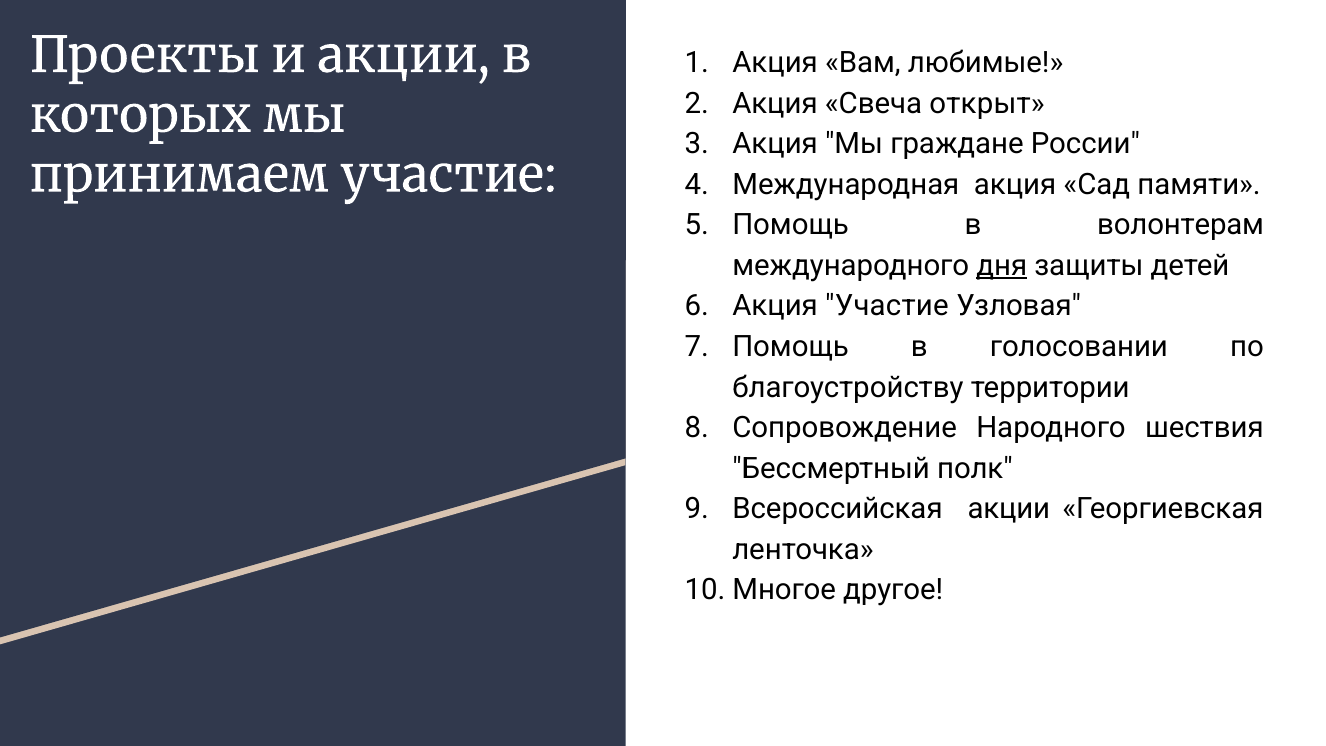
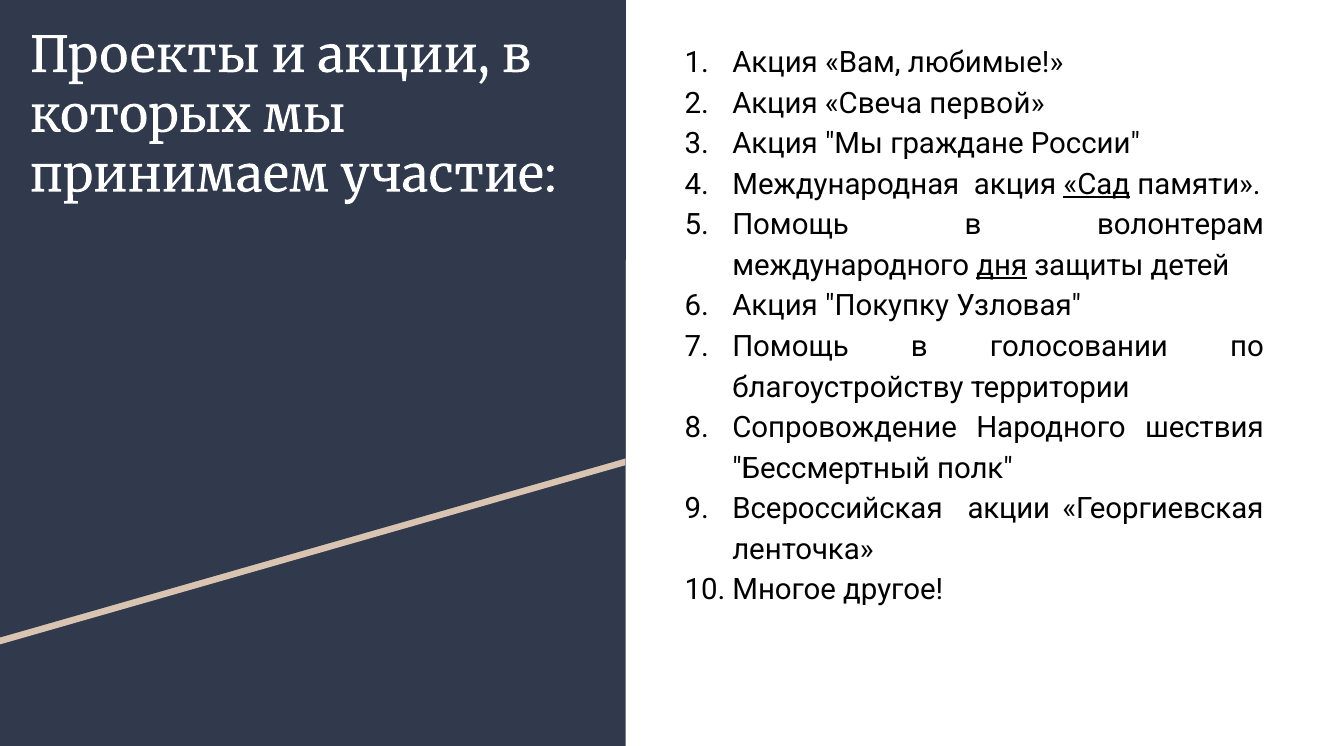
открыт: открыт -> первой
Сад underline: none -> present
Акция Участие: Участие -> Покупку
